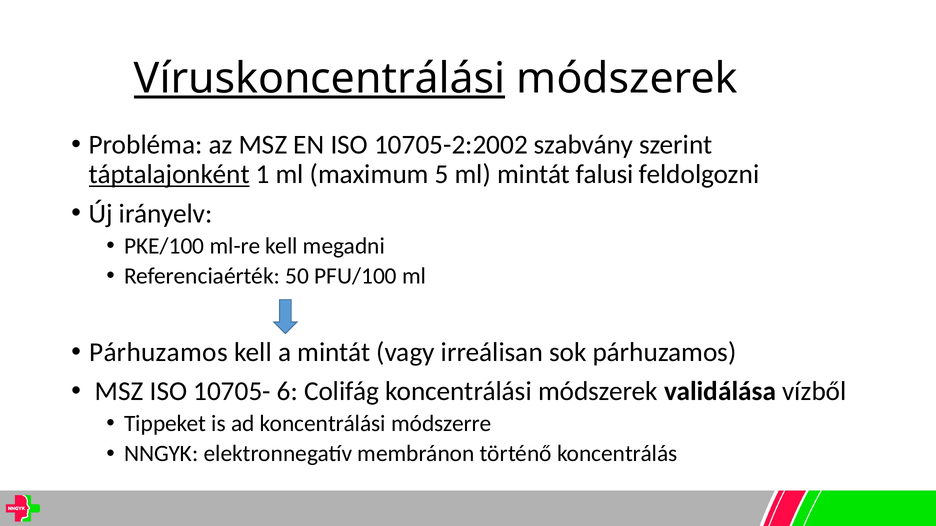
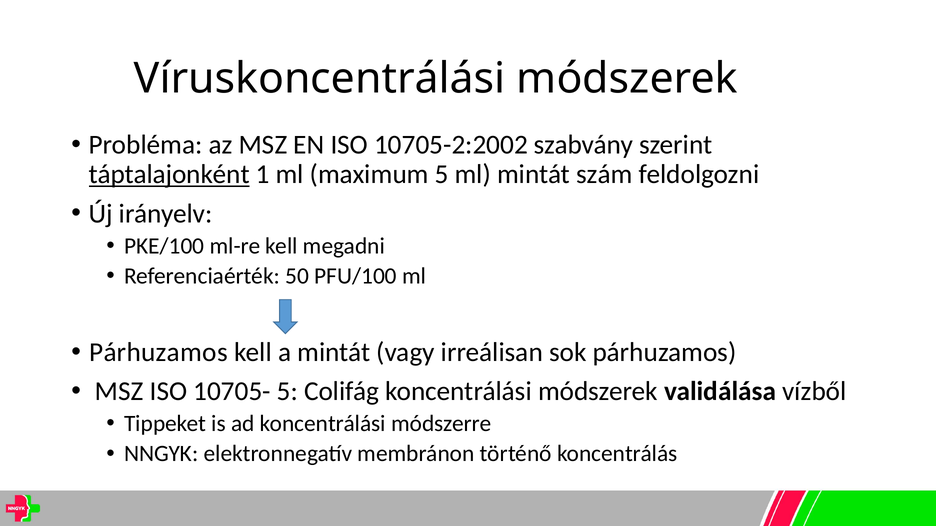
Víruskoncentrálási underline: present -> none
falusi: falusi -> szám
10705- 6: 6 -> 5
